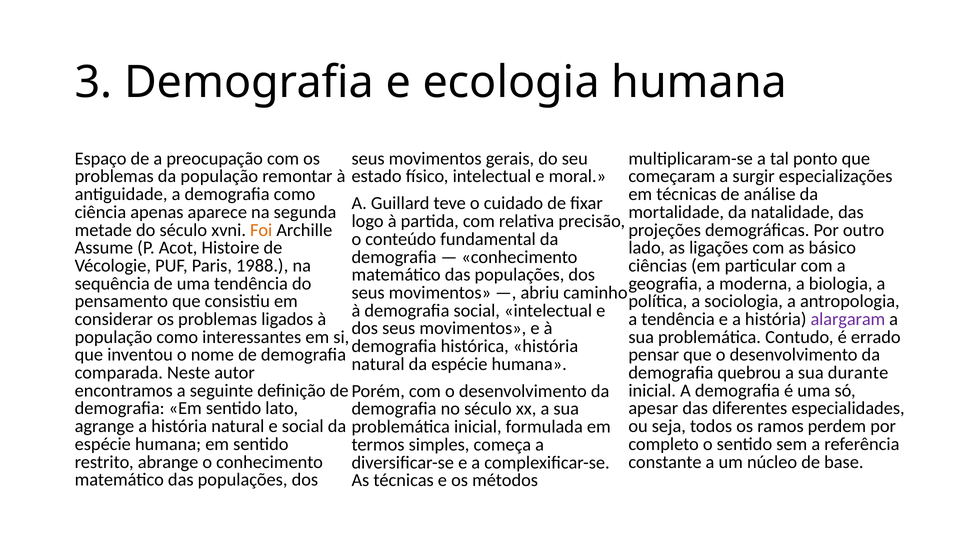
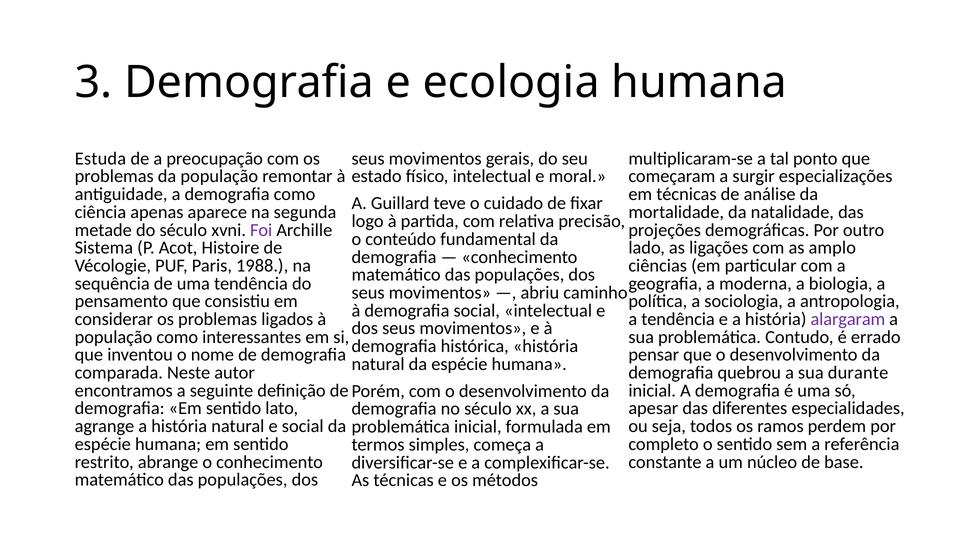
Espaço: Espaço -> Estuda
Foi colour: orange -> purple
Assume: Assume -> Sistema
básico: básico -> amplo
